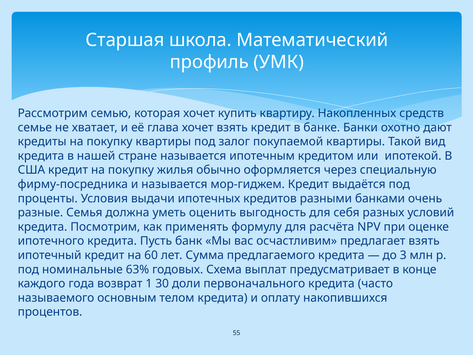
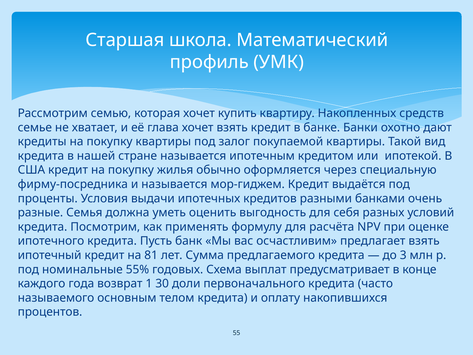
60: 60 -> 81
63%: 63% -> 55%
